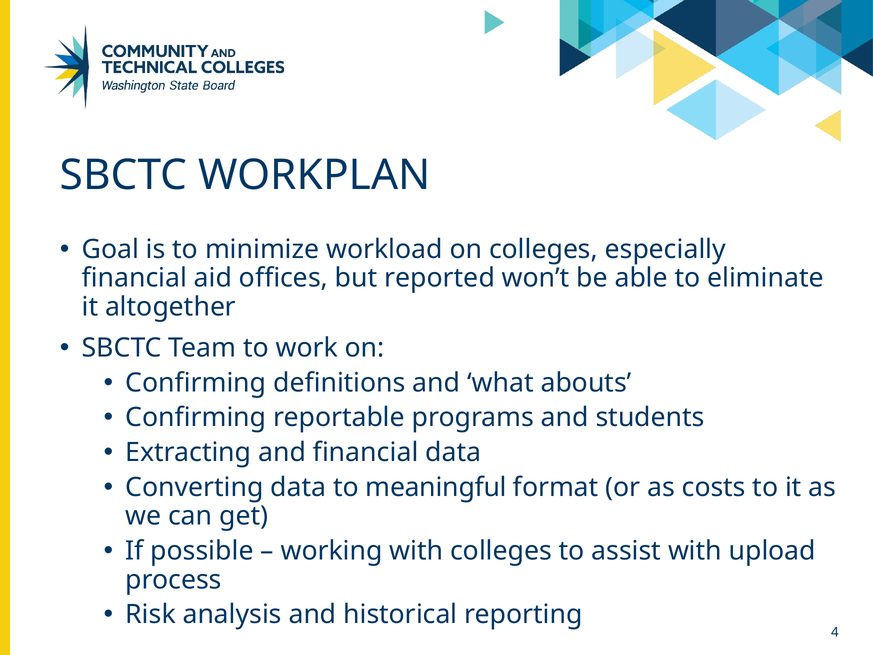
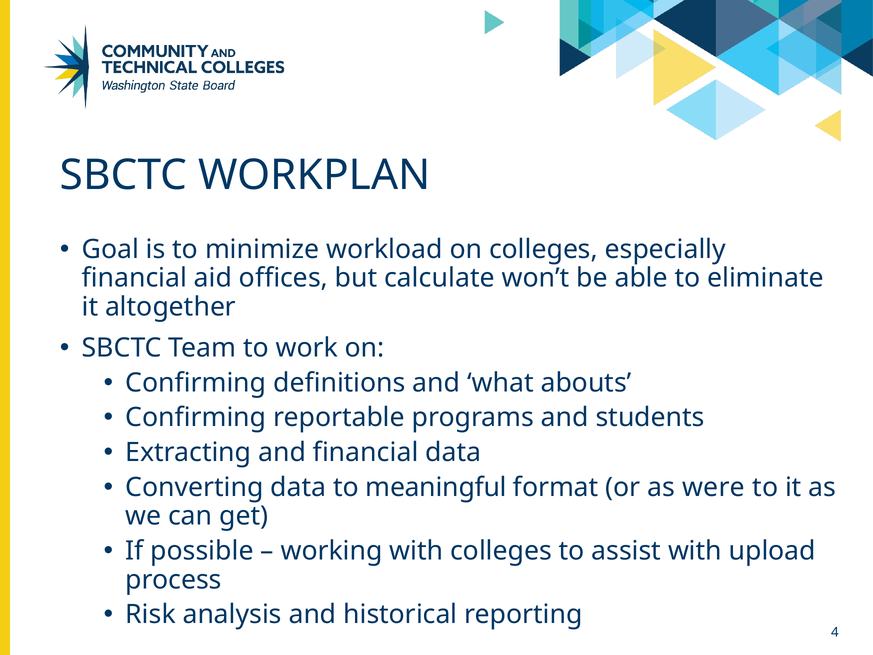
reported: reported -> calculate
costs: costs -> were
